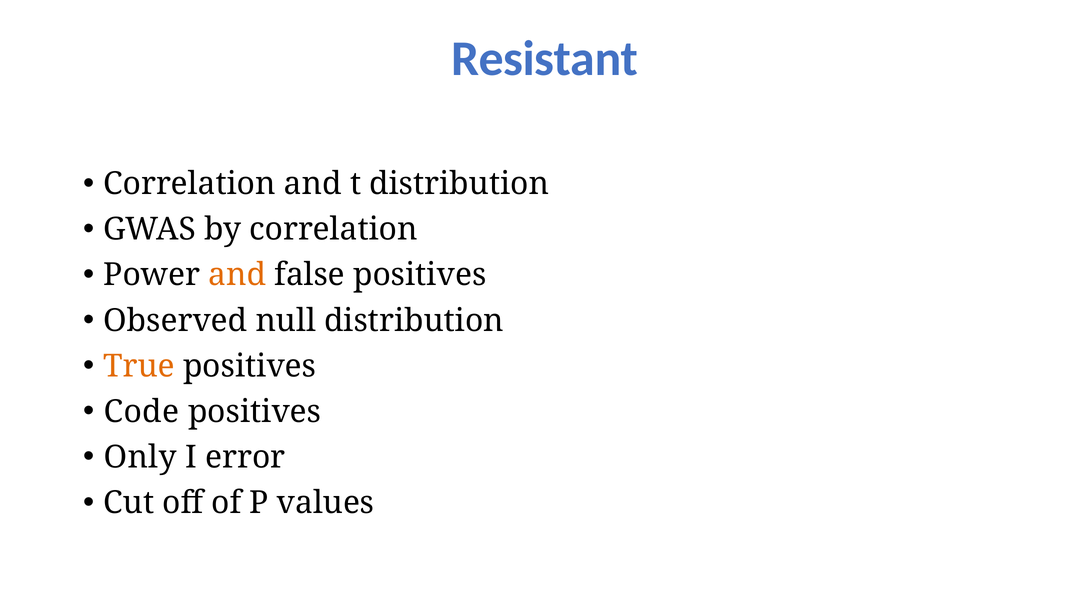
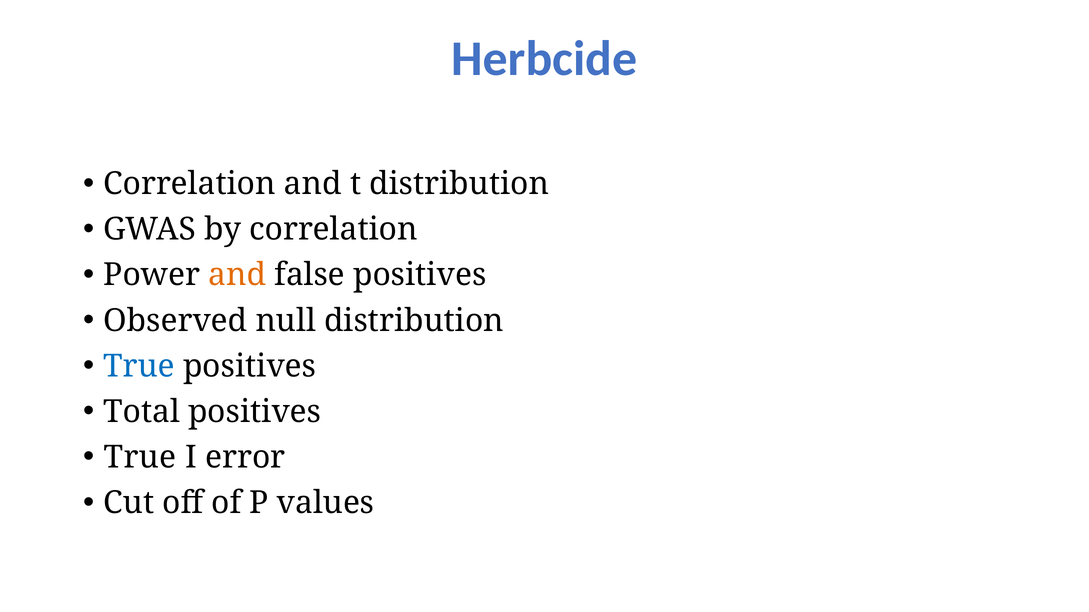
Resistant: Resistant -> Herbcide
True at (139, 366) colour: orange -> blue
Code: Code -> Total
Only at (140, 458): Only -> True
